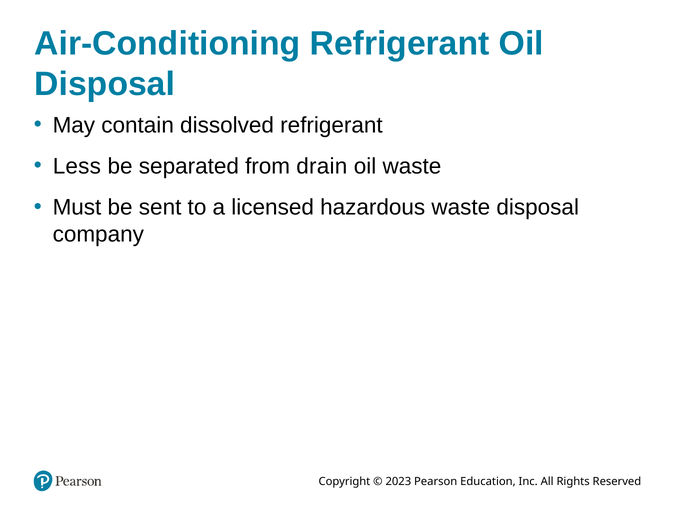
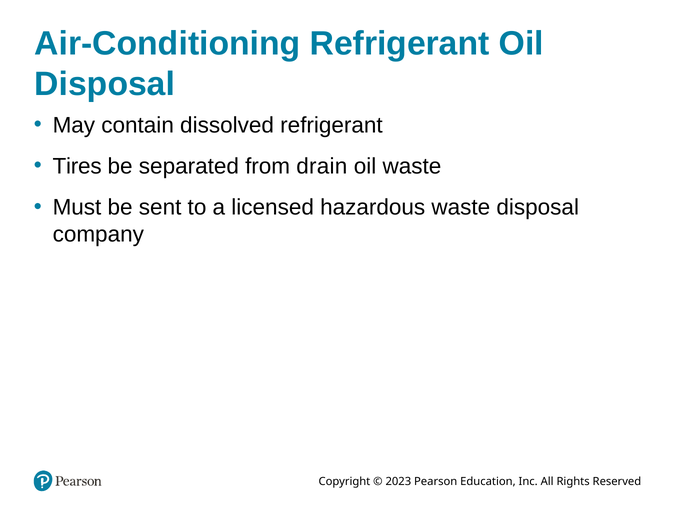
Less: Less -> Tires
